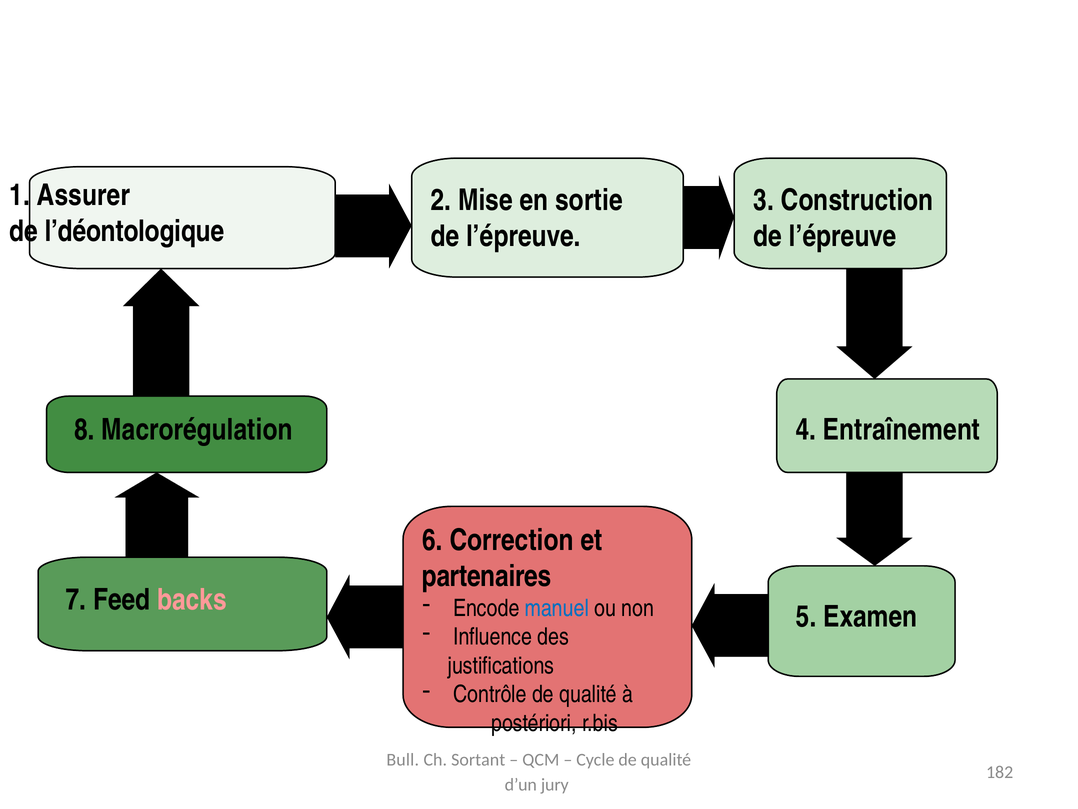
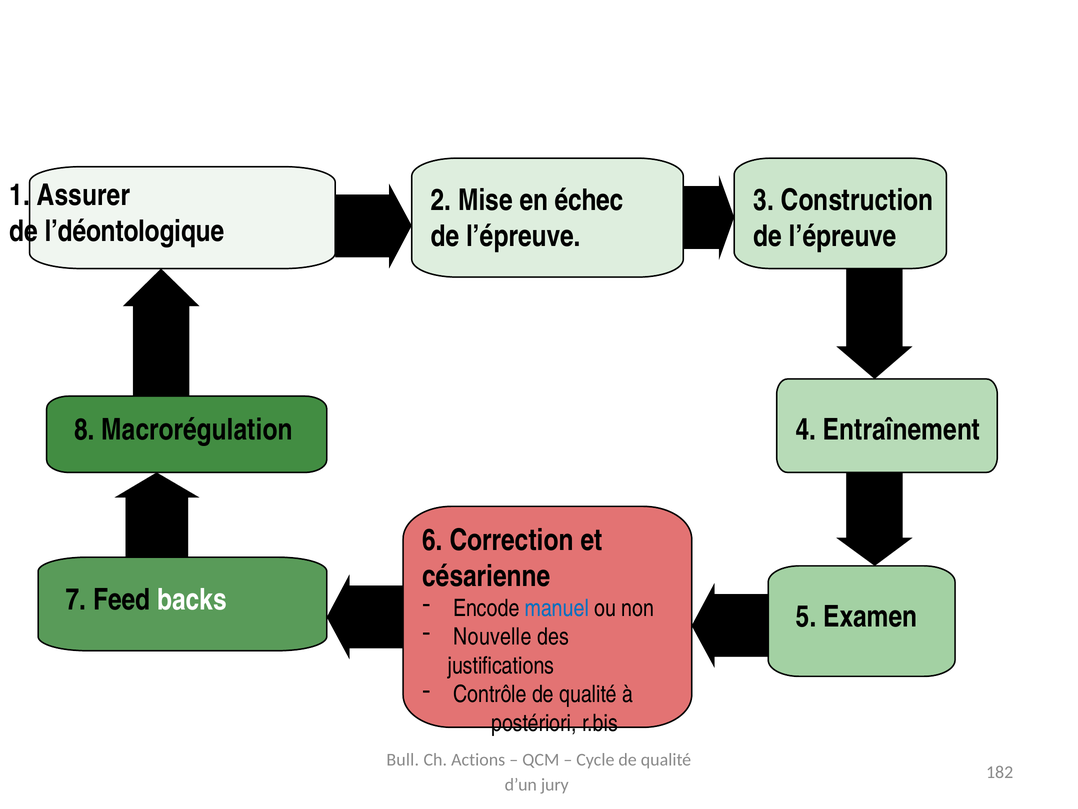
sortie: sortie -> échec
partenaires: partenaires -> césarienne
backs colour: pink -> white
Influence: Influence -> Nouvelle
Sortant: Sortant -> Actions
